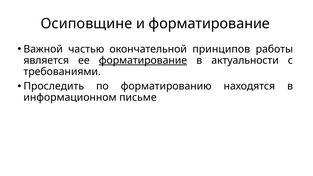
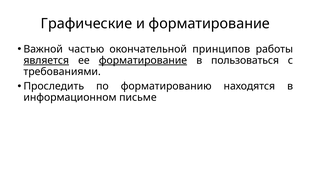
Осиповщине: Осиповщине -> Графические
является underline: none -> present
актуальности: актуальности -> пользоваться
